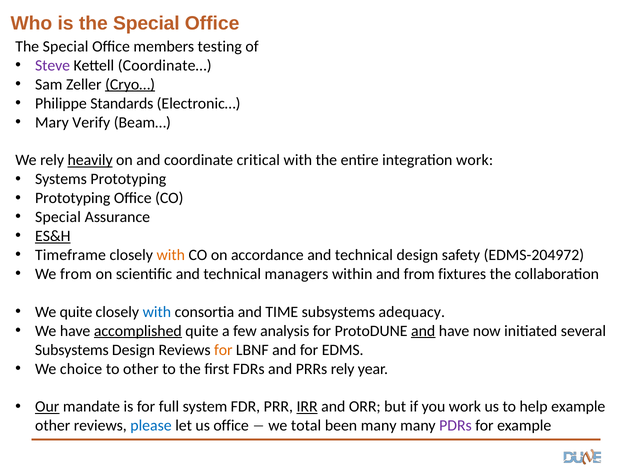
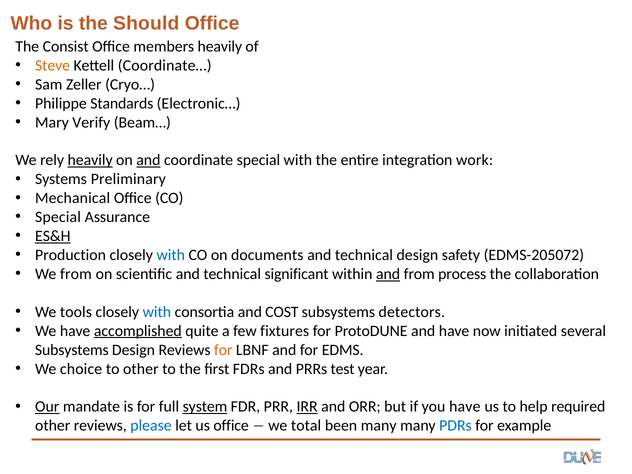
is the Special: Special -> Should
Special at (66, 46): Special -> Consist
members testing: testing -> heavily
Steve colour: purple -> orange
Cryo… underline: present -> none
and at (148, 160) underline: none -> present
coordinate critical: critical -> special
Systems Prototyping: Prototyping -> Preliminary
Prototyping at (73, 198): Prototyping -> Mechanical
Timeframe: Timeframe -> Production
with at (171, 255) colour: orange -> blue
accordance: accordance -> documents
EDMS-204972: EDMS-204972 -> EDMS-205072
managers: managers -> significant
and at (388, 274) underline: none -> present
fixtures: fixtures -> process
We quite: quite -> tools
TIME: TIME -> COST
adequacy: adequacy -> detectors
analysis: analysis -> fixtures
and at (423, 331) underline: present -> none
PRRs rely: rely -> test
system underline: none -> present
you work: work -> have
help example: example -> required
PDRs colour: purple -> blue
